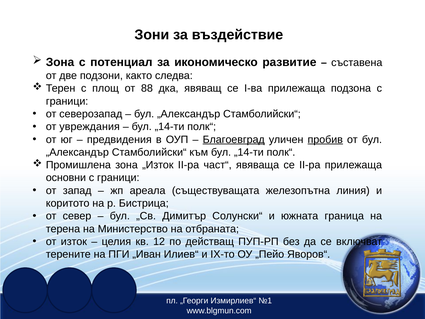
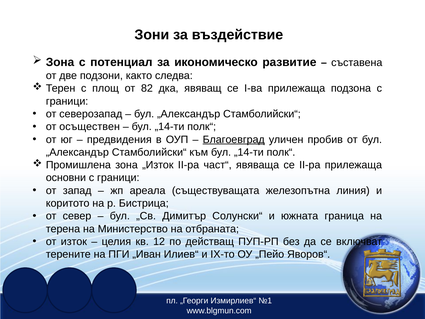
88: 88 -> 82
увреждания: увреждания -> осъществен
пробив underline: present -> none
